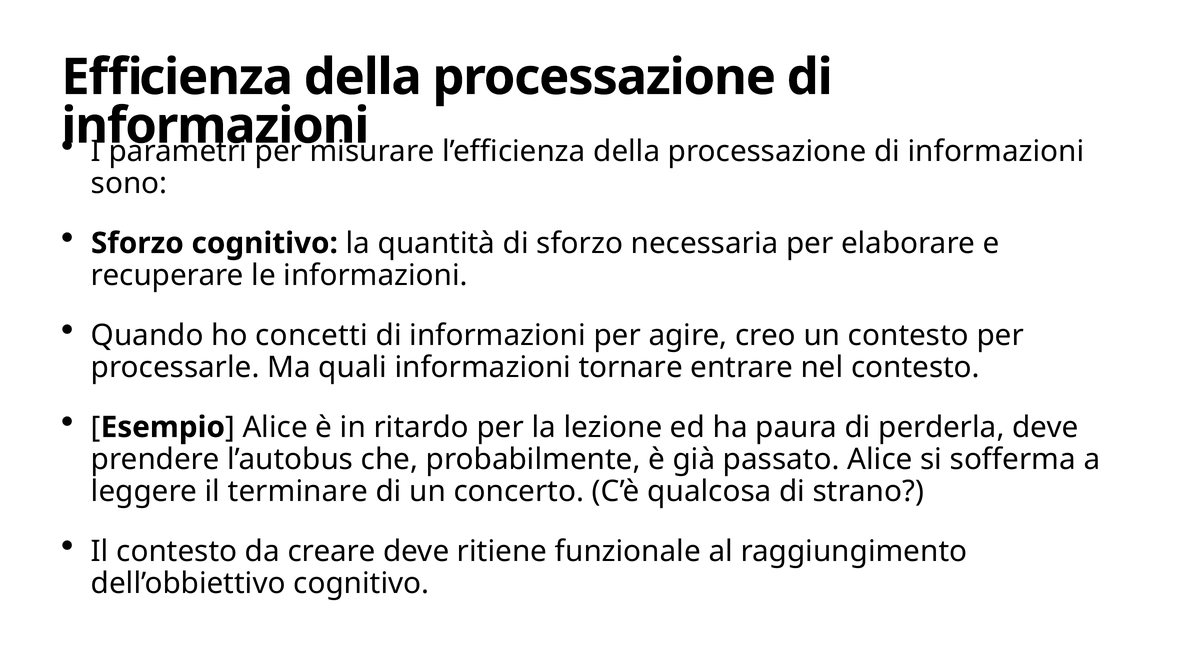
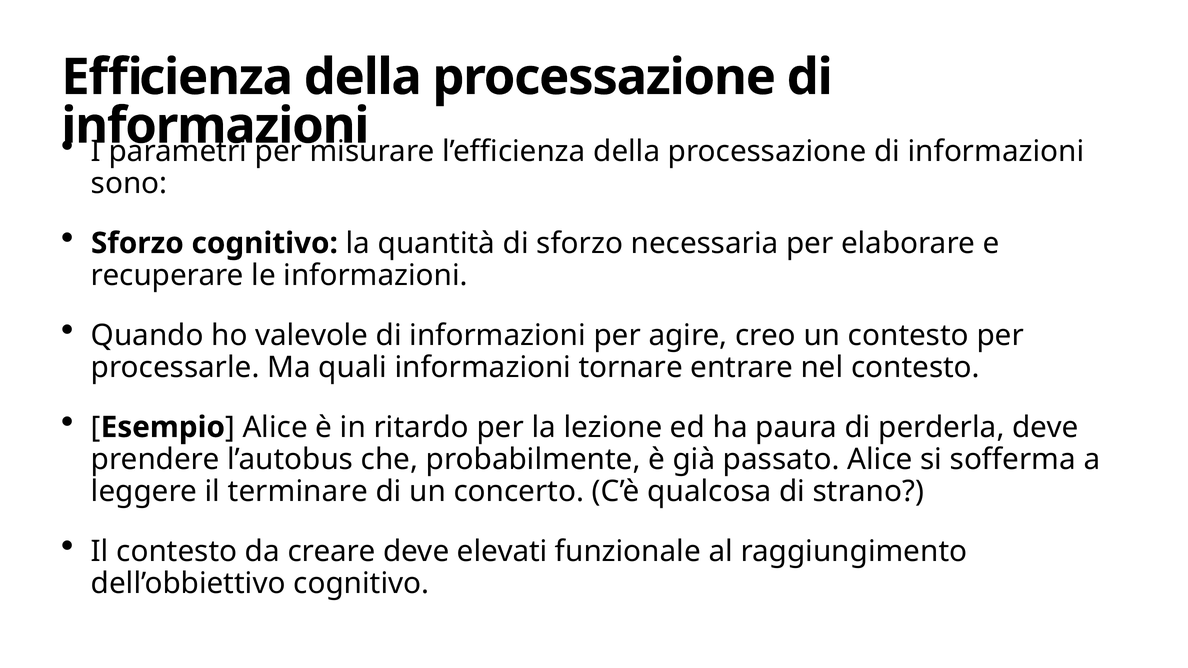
concetti: concetti -> valevole
ritiene: ritiene -> elevati
